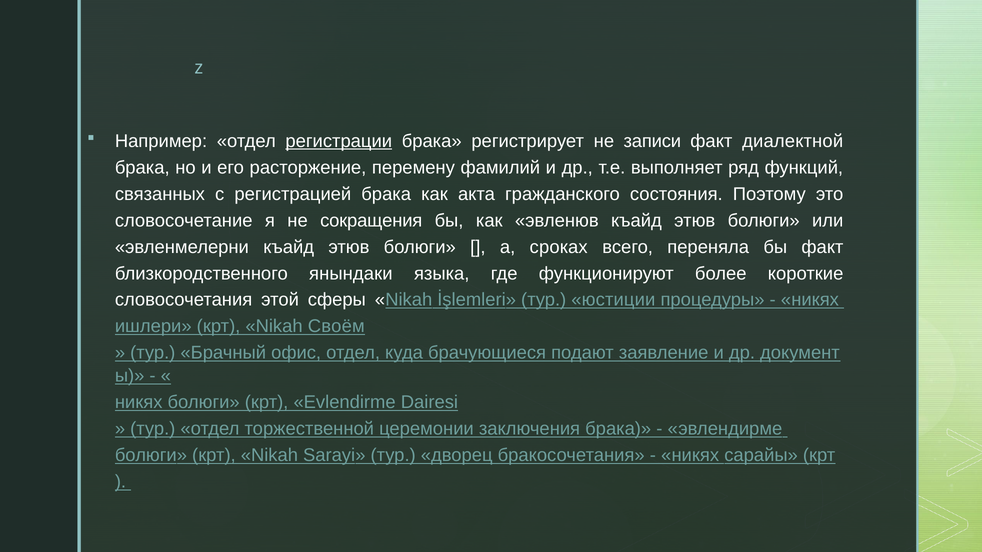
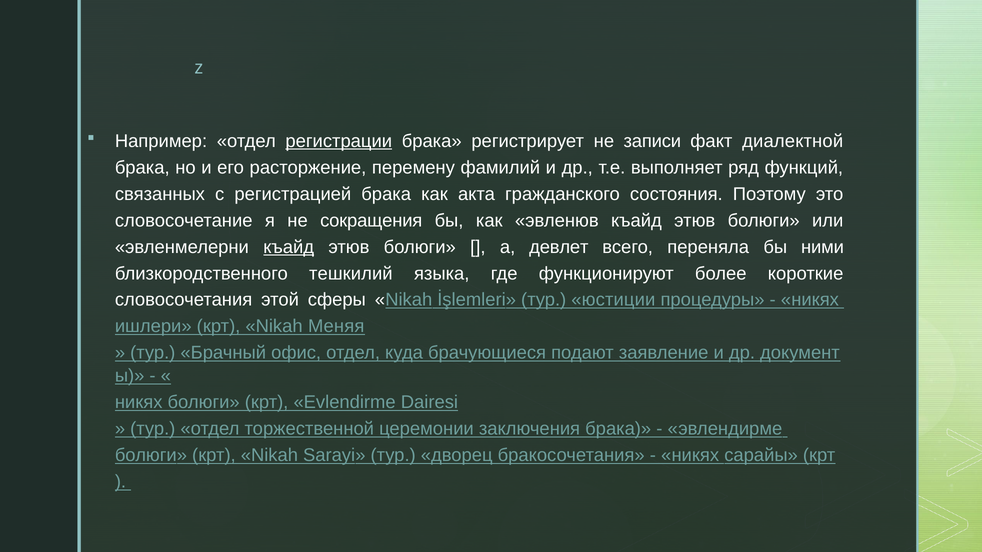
къайд at (289, 247) underline: none -> present
сроках: сроках -> девлет
бы факт: факт -> ними
янындаки: янындаки -> тешкилий
Своём: Своём -> Меняя
